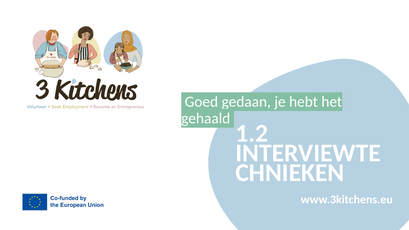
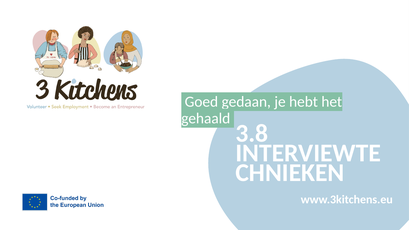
1.2: 1.2 -> 3.8
